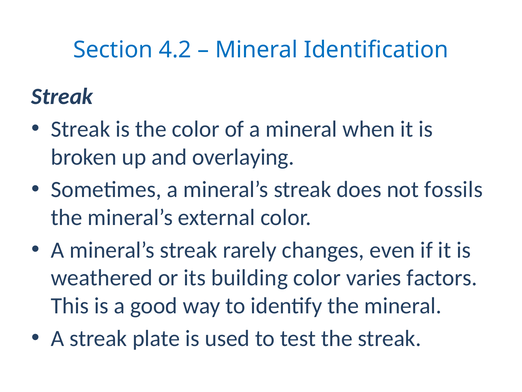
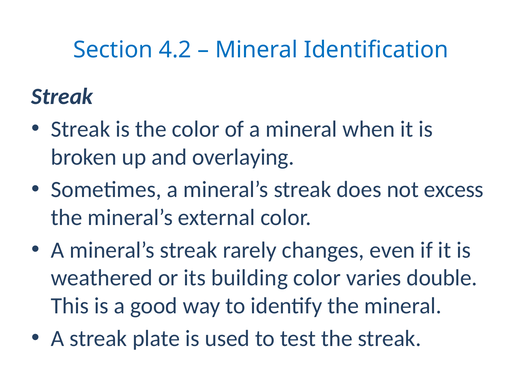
fossils: fossils -> excess
factors: factors -> double
